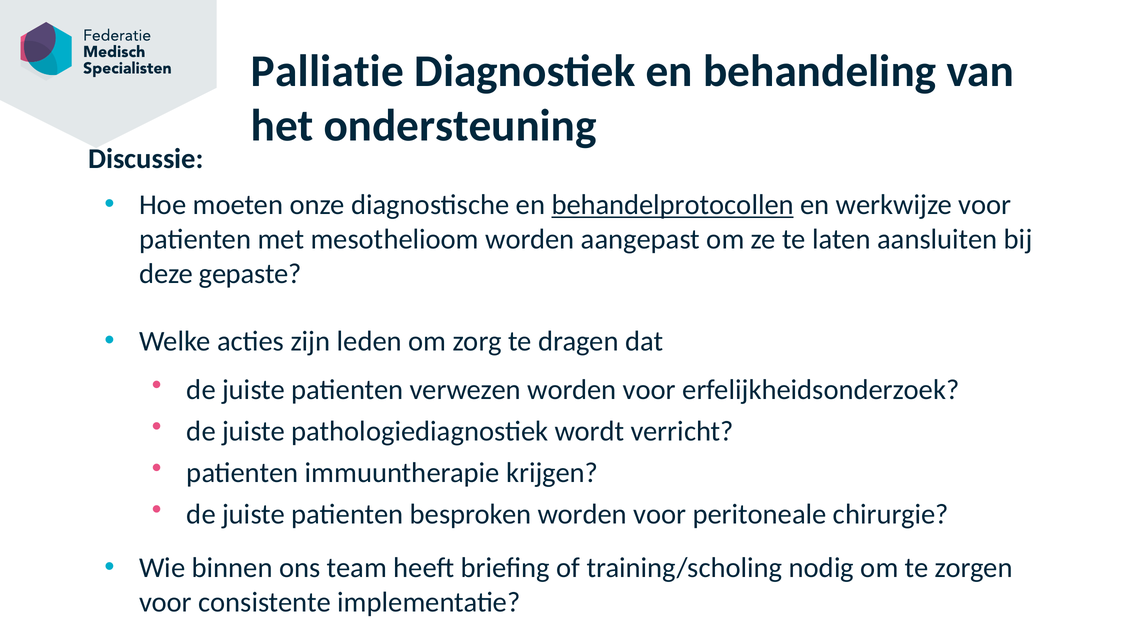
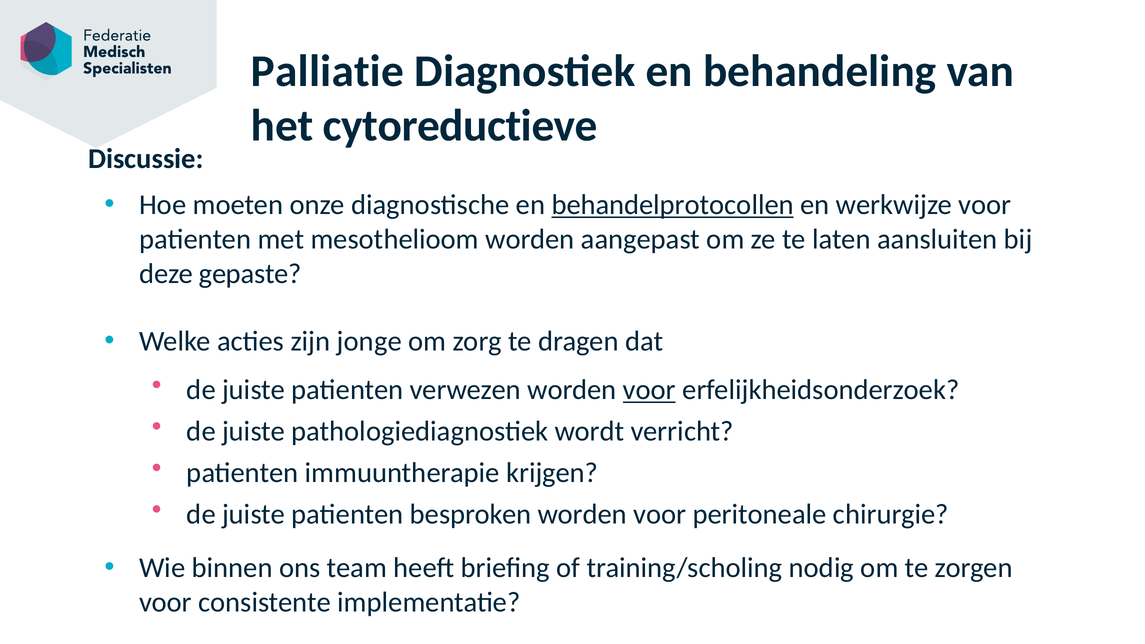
ondersteuning: ondersteuning -> cytoreductieve
leden: leden -> jonge
voor at (649, 390) underline: none -> present
